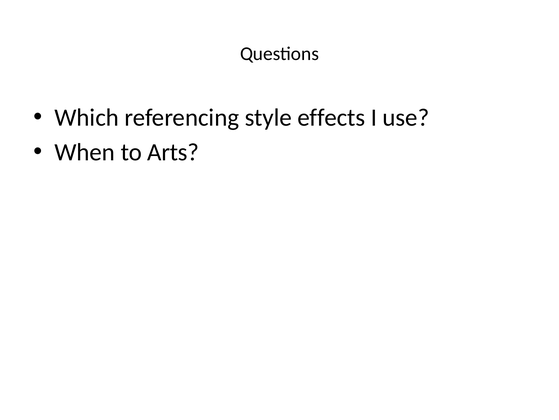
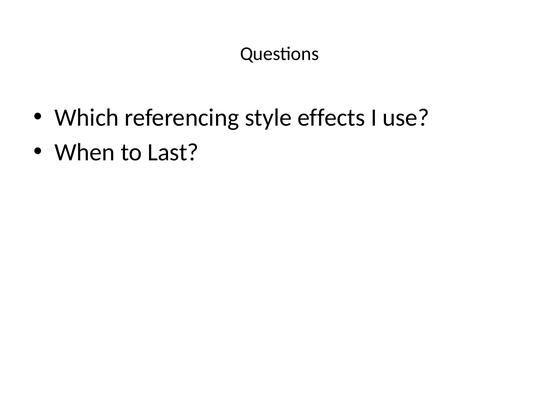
Arts: Arts -> Last
